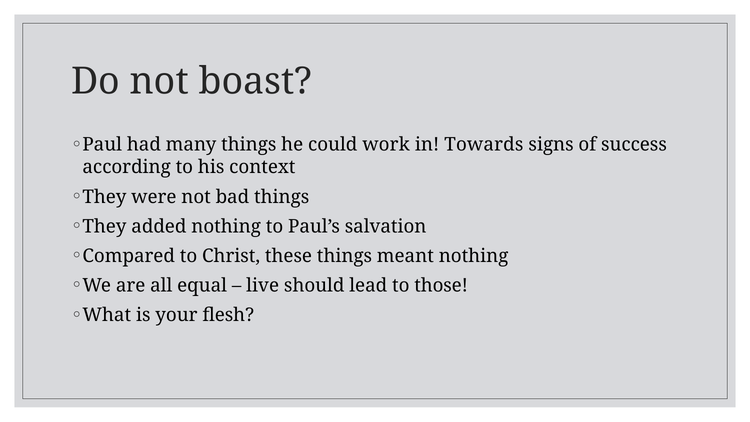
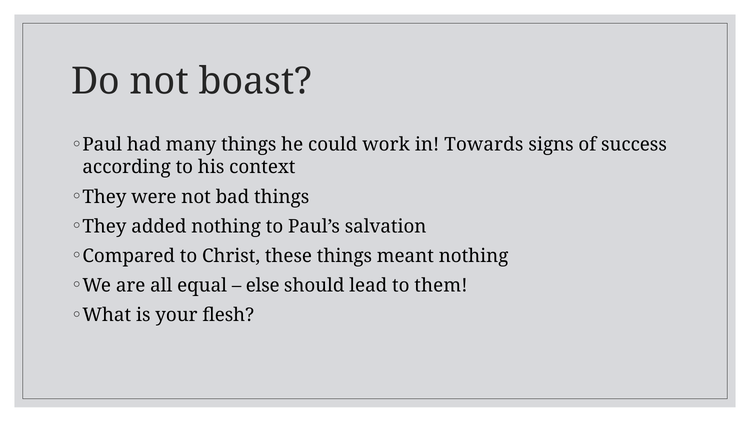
live: live -> else
those: those -> them
